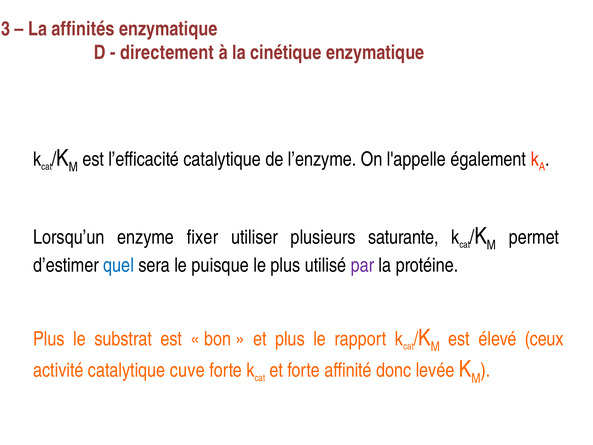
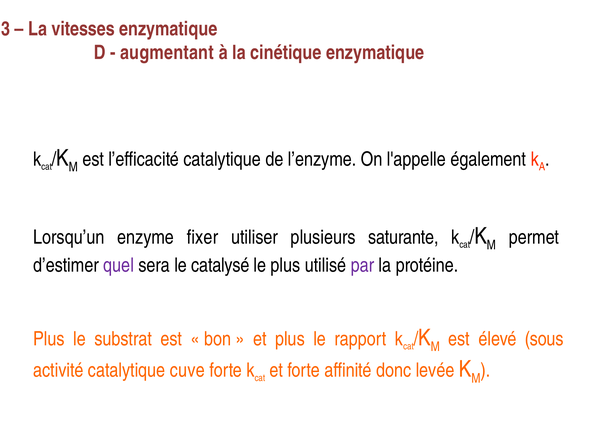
affinités: affinités -> vitesses
directement: directement -> augmentant
quel colour: blue -> purple
puisque: puisque -> catalysé
ceux: ceux -> sous
